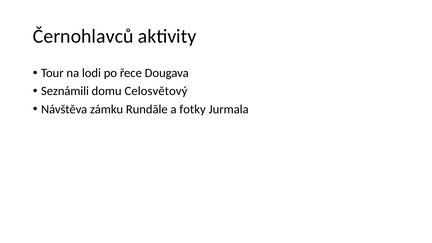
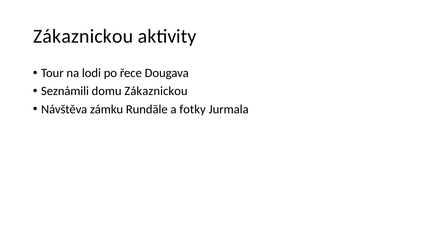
Černohlavců at (83, 36): Černohlavců -> Zákaznickou
domu Celosvětový: Celosvětový -> Zákaznickou
